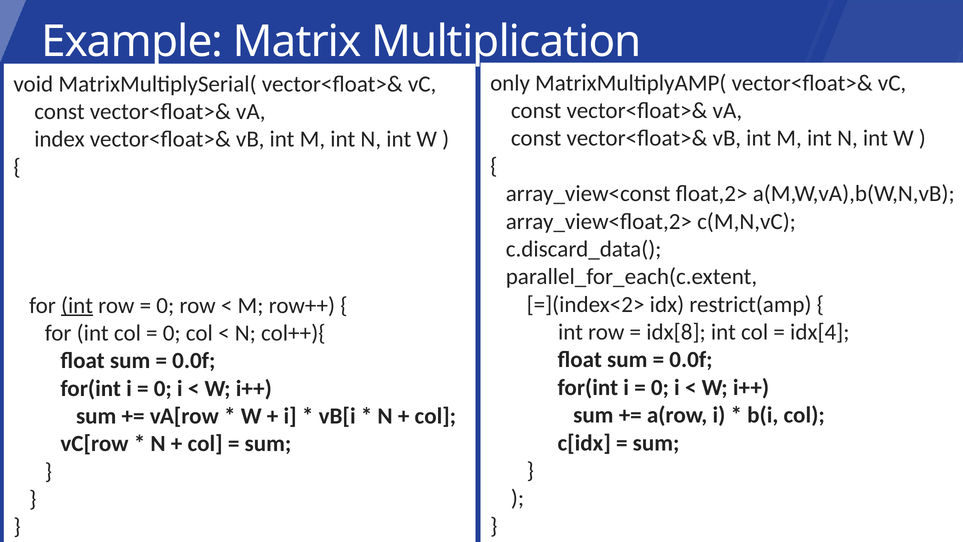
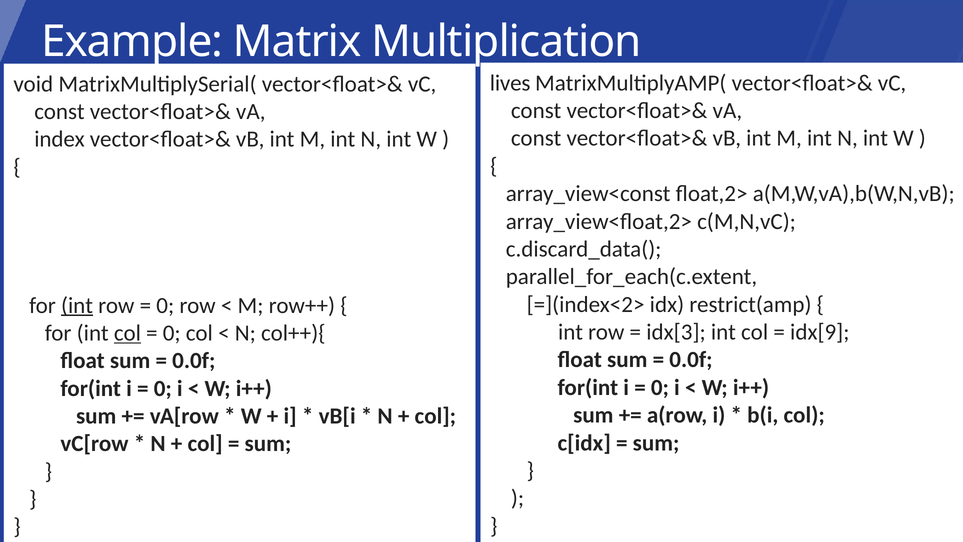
only: only -> lives
idx[8: idx[8 -> idx[3
idx[4: idx[4 -> idx[9
col at (127, 333) underline: none -> present
